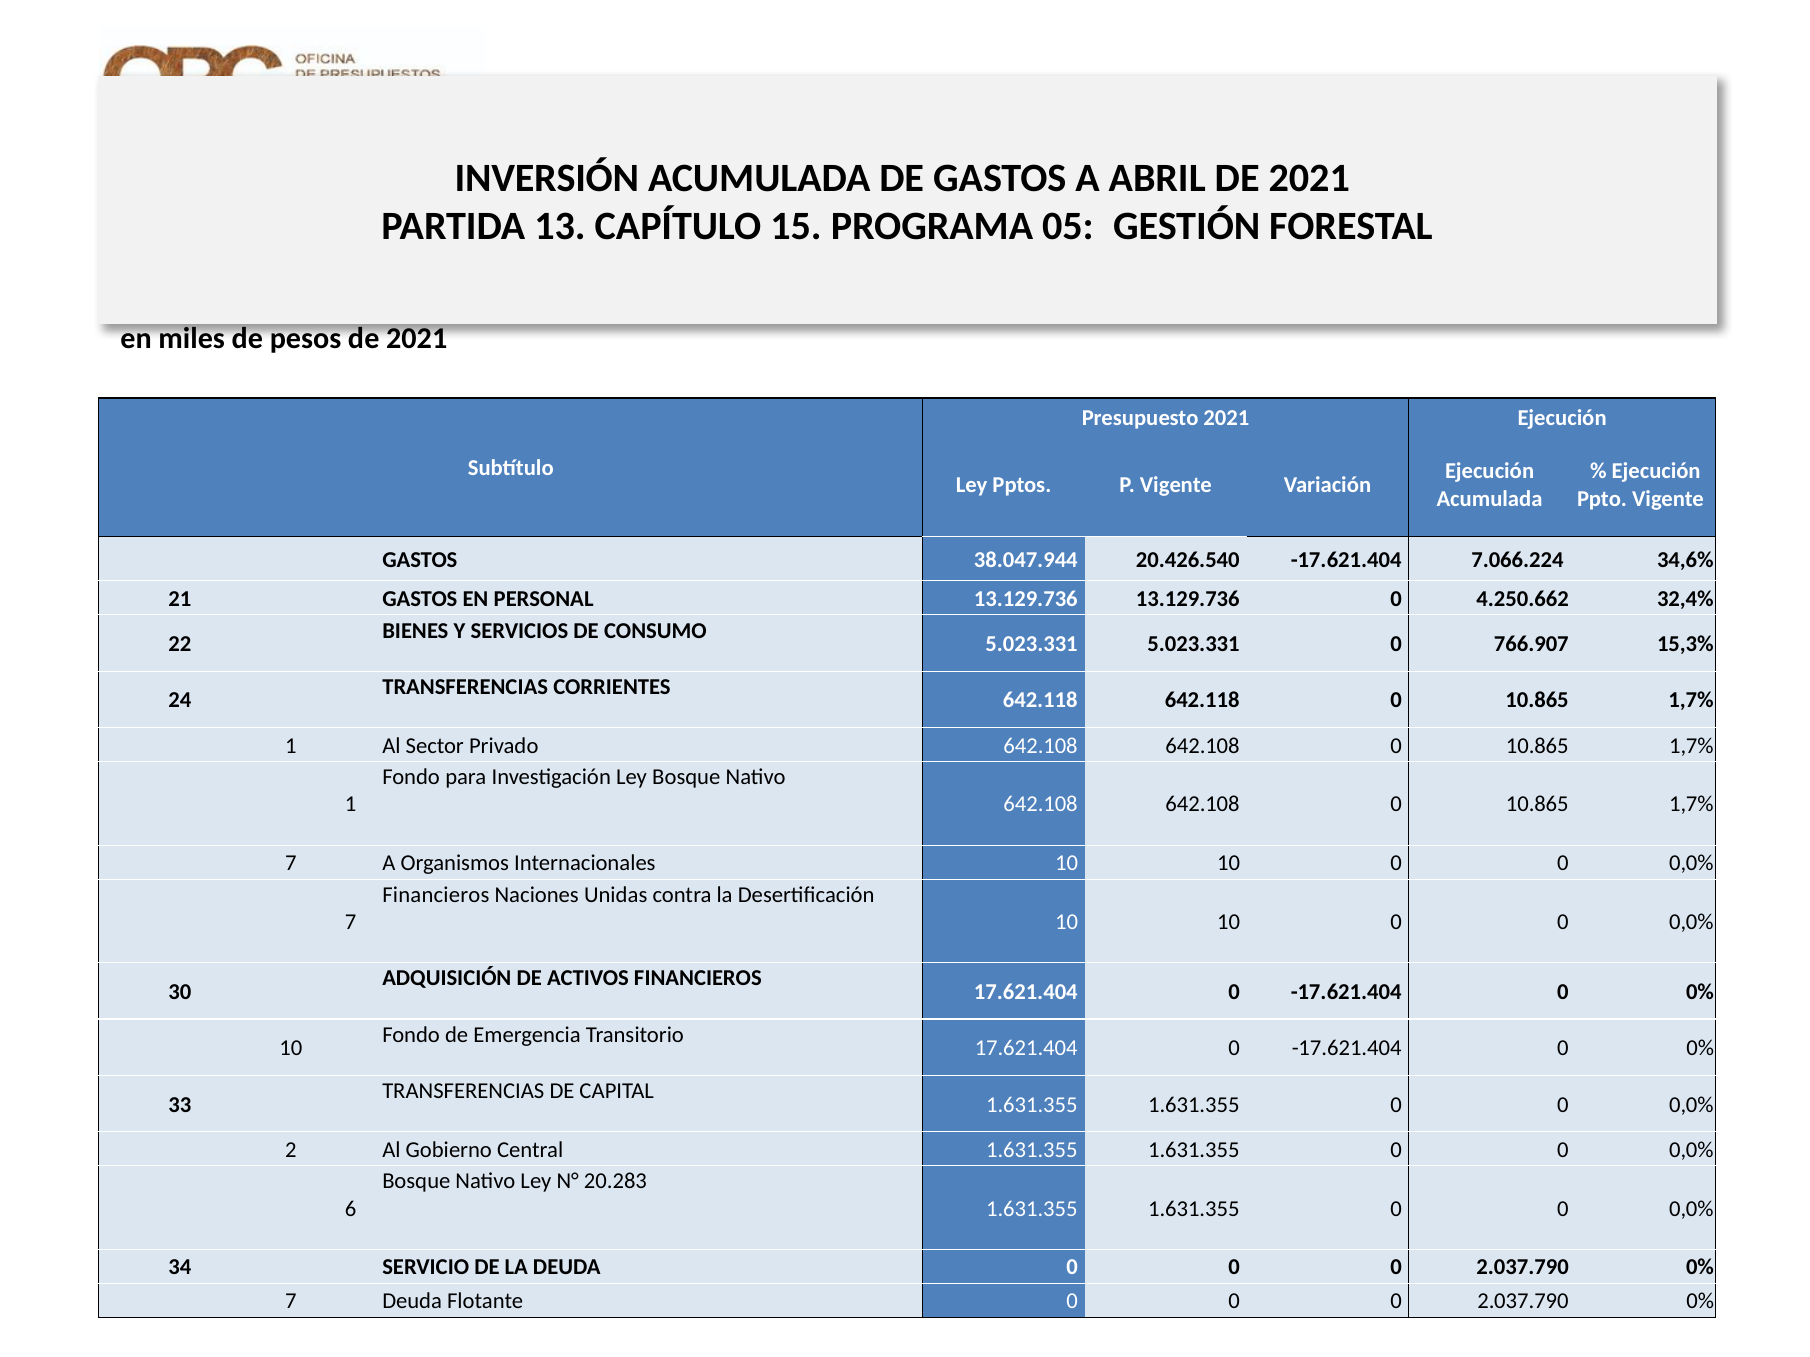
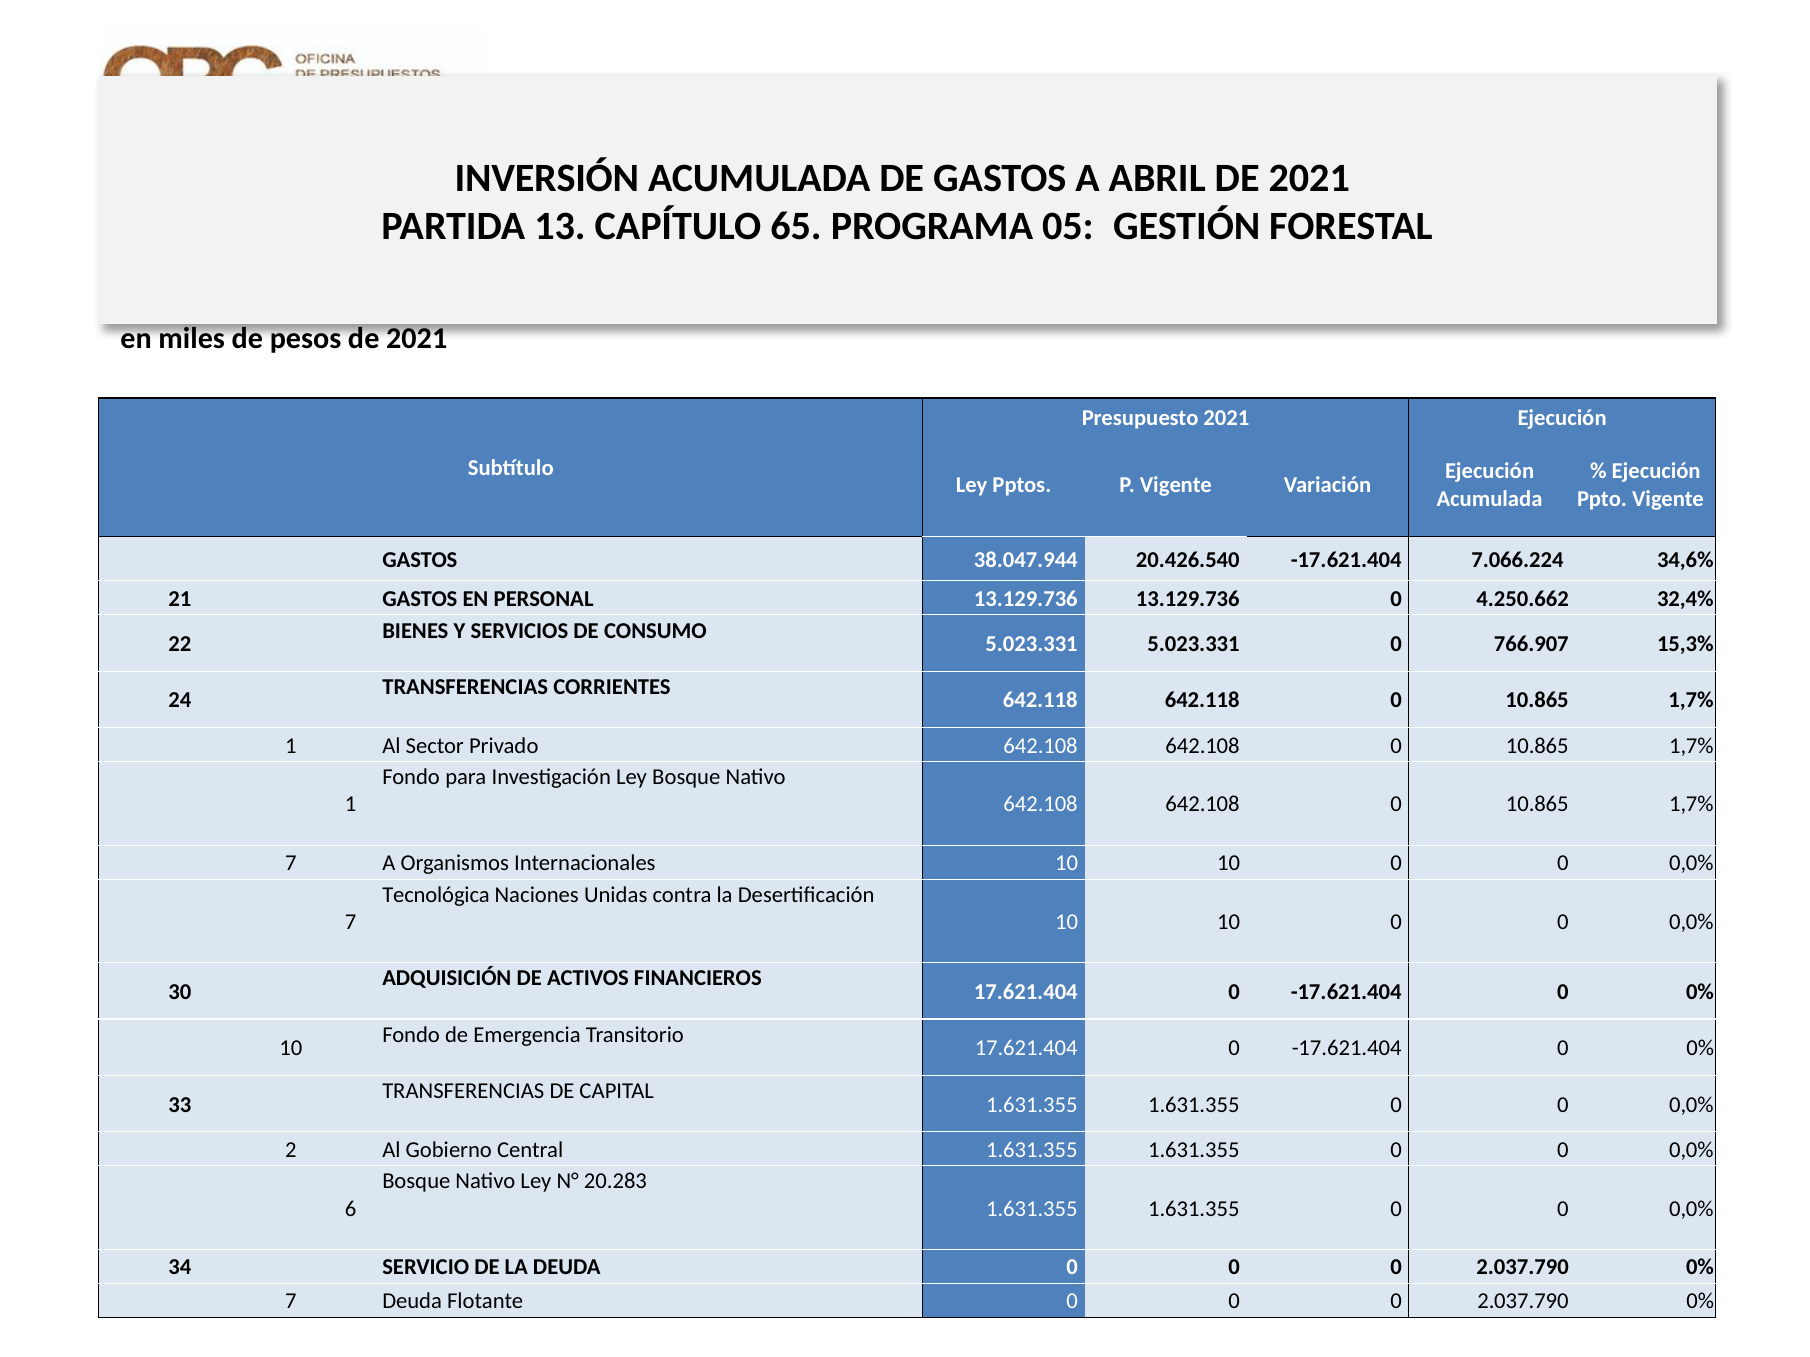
15: 15 -> 65
Financieros at (436, 895): Financieros -> Tecnológica
